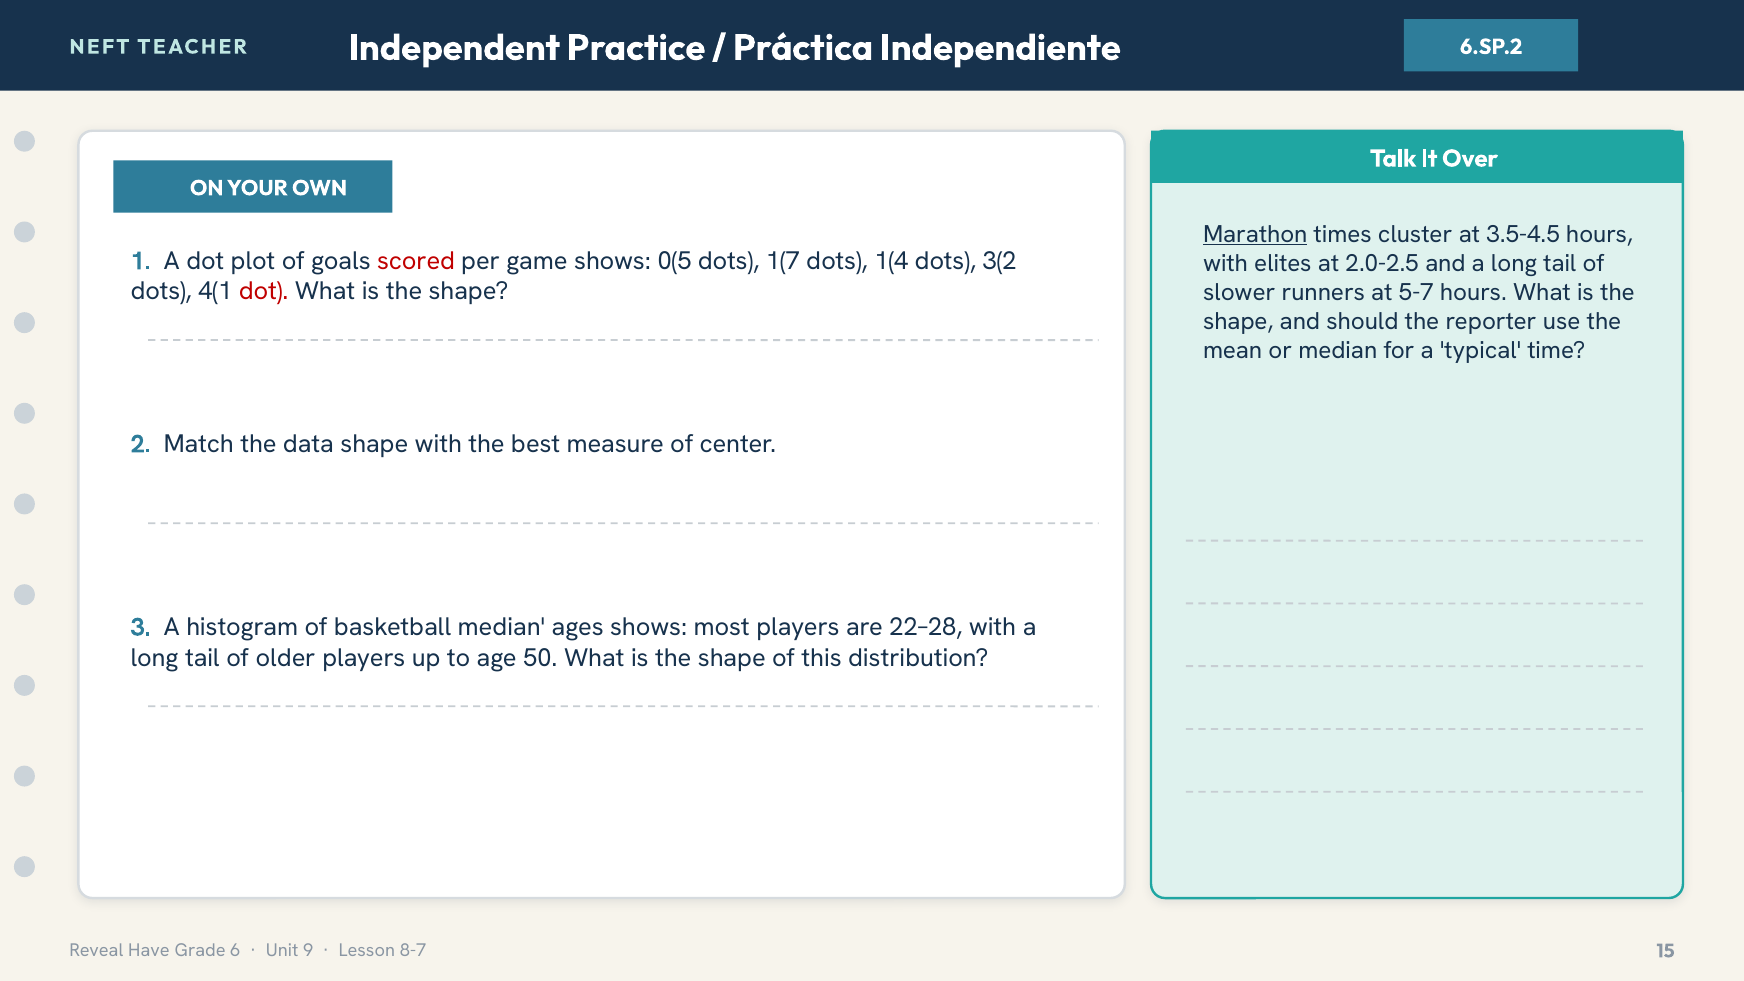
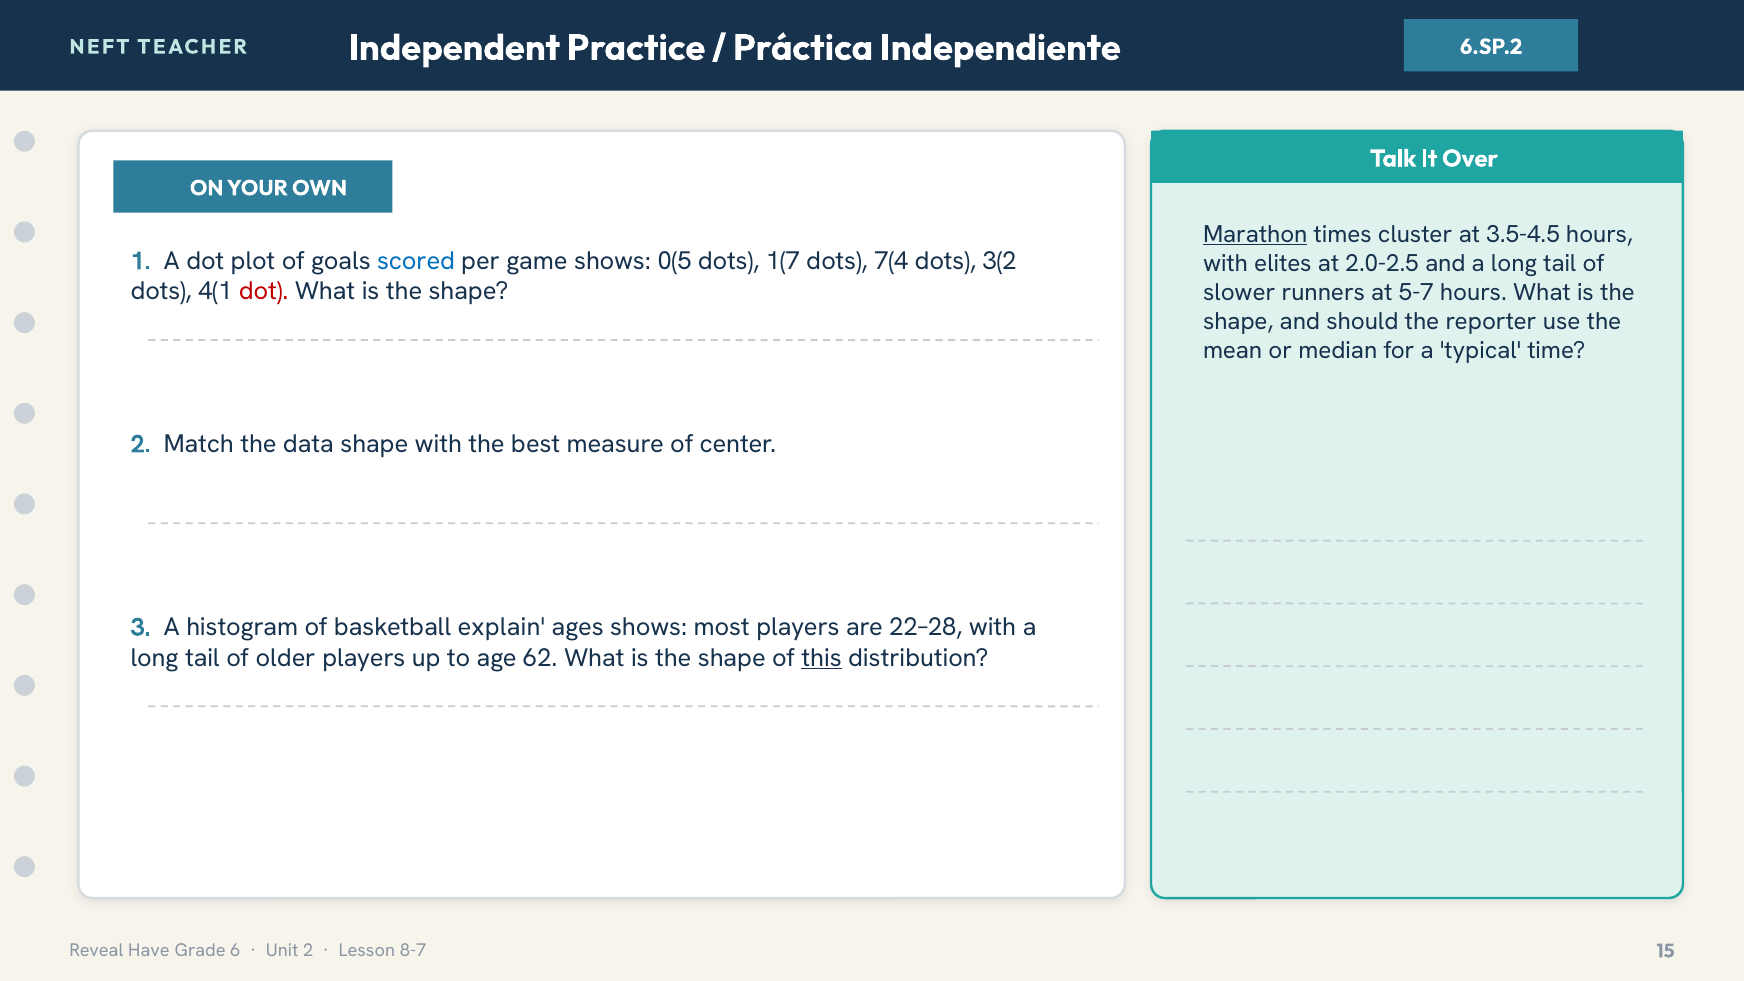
scored colour: red -> blue
1(4: 1(4 -> 7(4
basketball median: median -> explain
50: 50 -> 62
this underline: none -> present
Unit 9: 9 -> 2
